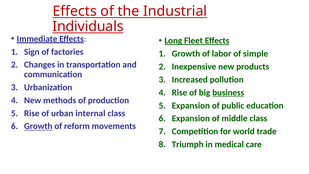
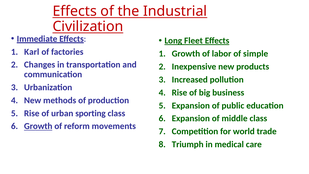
Individuals: Individuals -> Civilization
Sign: Sign -> Karl
business underline: present -> none
internal: internal -> sporting
